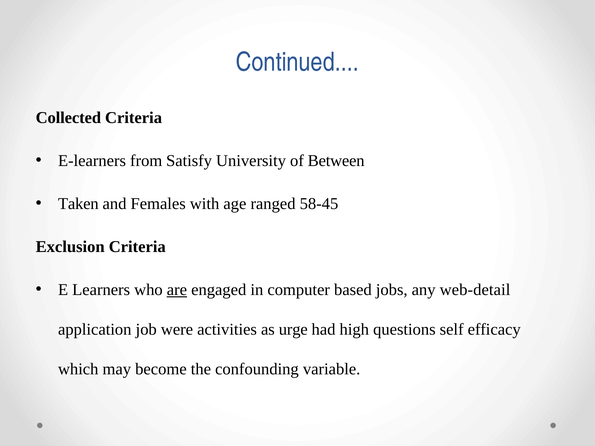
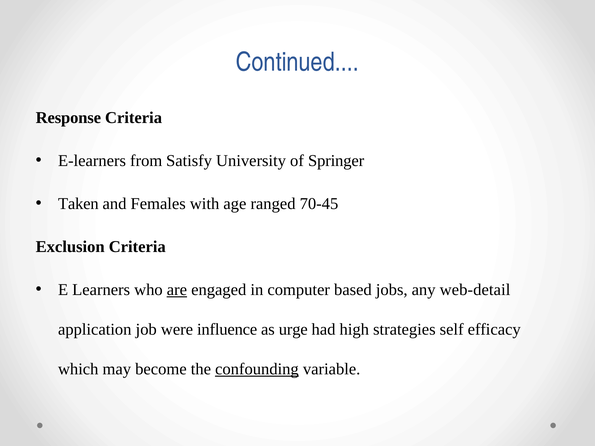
Collected: Collected -> Response
Between: Between -> Springer
58-45: 58-45 -> 70-45
activities: activities -> influence
questions: questions -> strategies
confounding underline: none -> present
